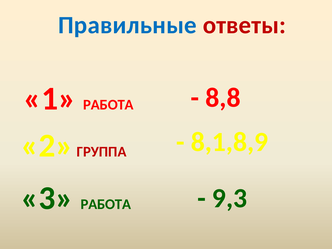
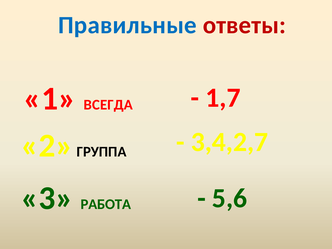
1 РАБОТА: РАБОТА -> ВСЕГДА
8,8: 8,8 -> 1,7
8,1,8,9: 8,1,8,9 -> 3,4,2,7
ГРУППА colour: red -> black
9,3: 9,3 -> 5,6
